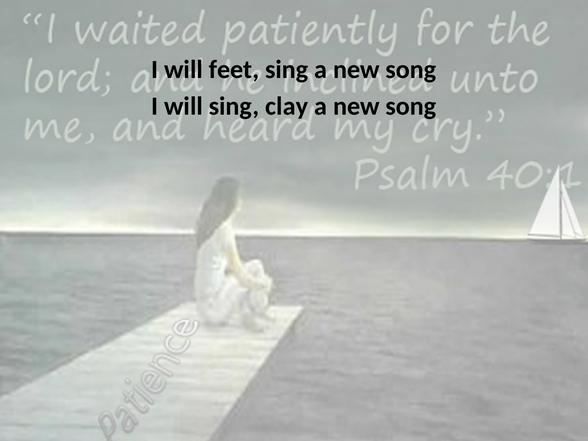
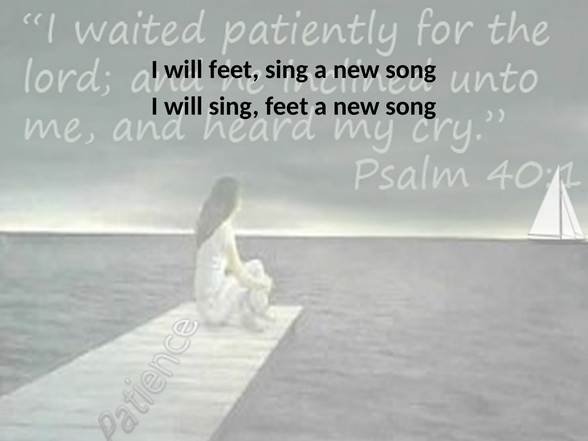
sing clay: clay -> feet
